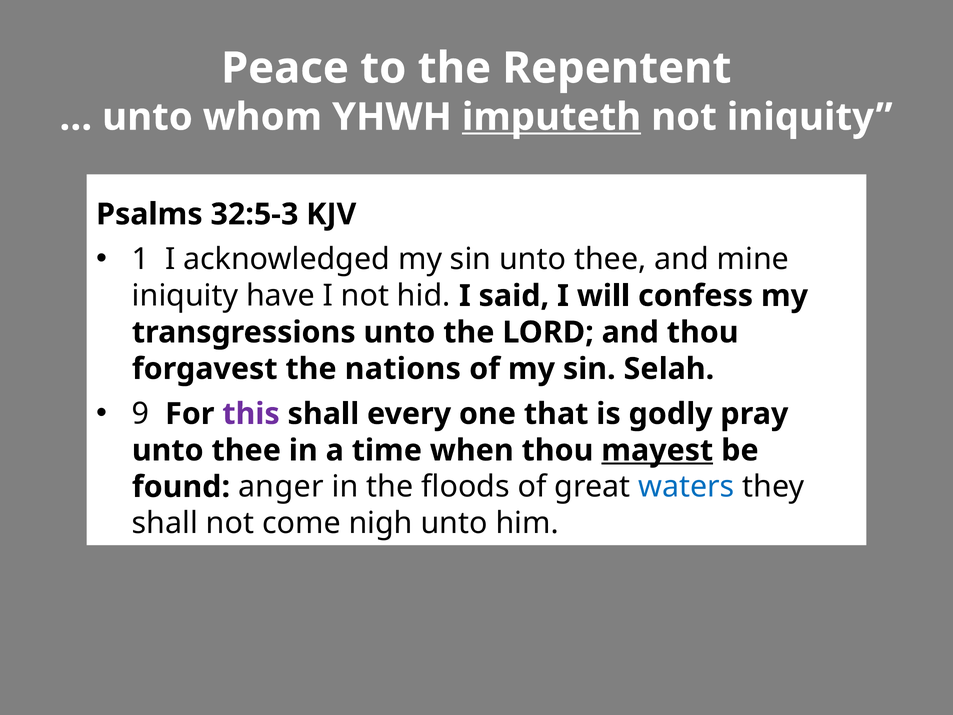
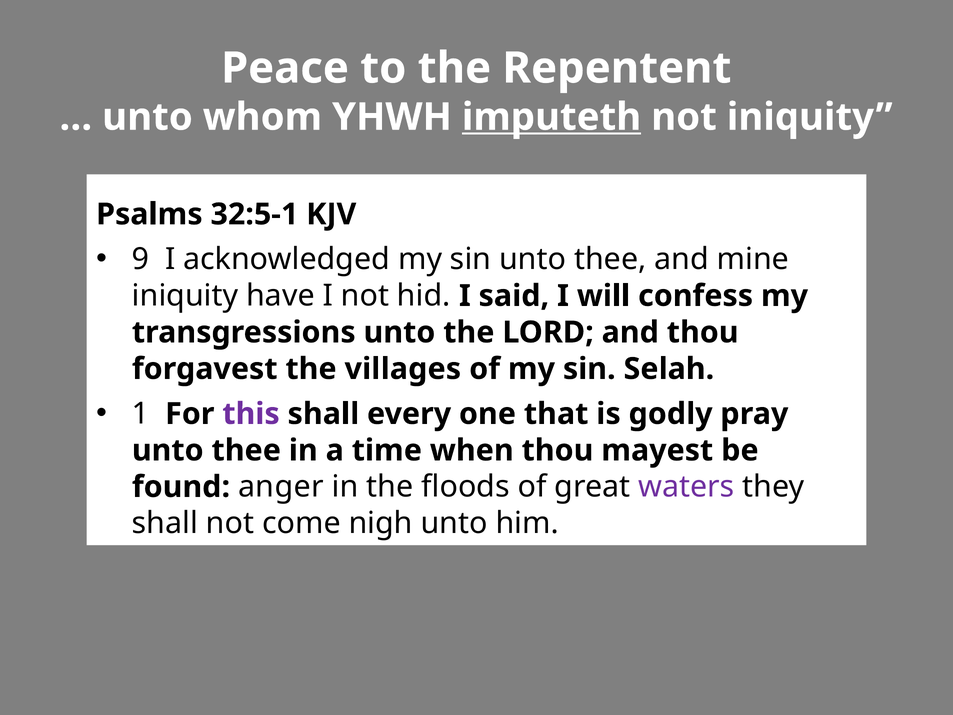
32:5-3: 32:5-3 -> 32:5-1
1: 1 -> 9
nations: nations -> villages
9: 9 -> 1
mayest underline: present -> none
waters colour: blue -> purple
